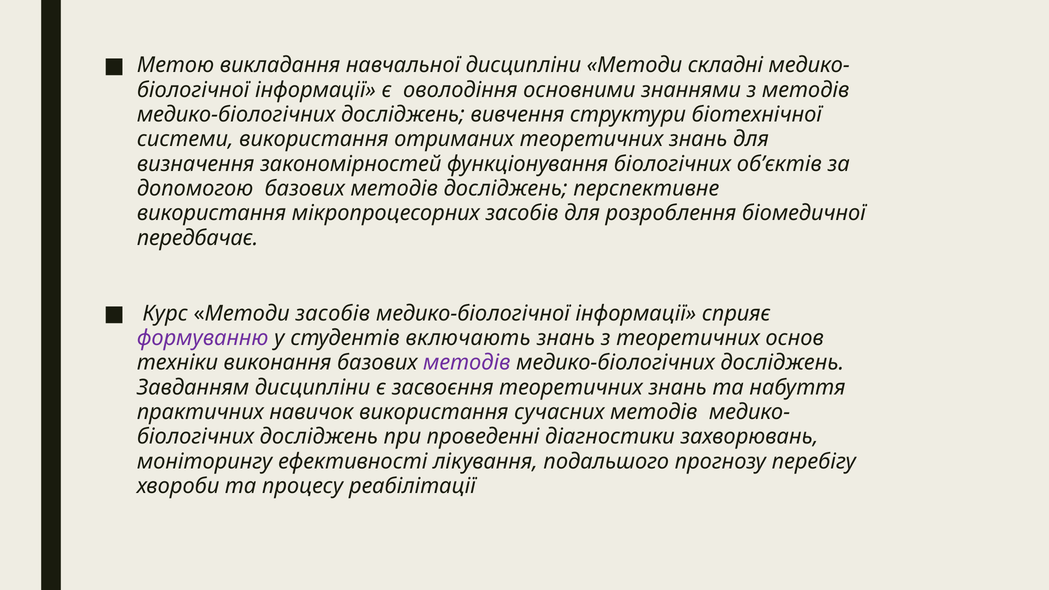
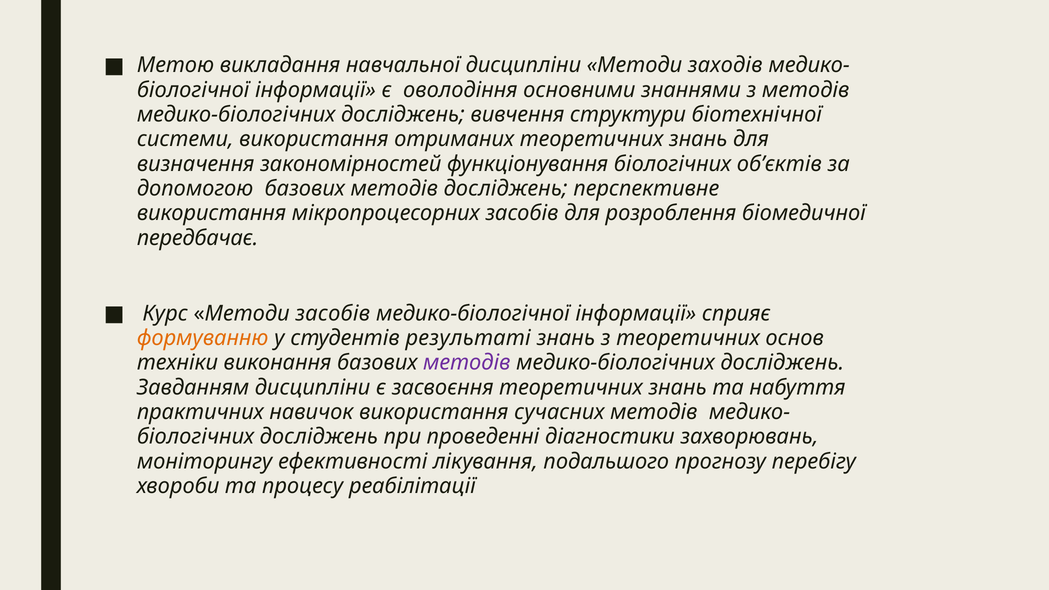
складні: складні -> заходів
формуванню colour: purple -> orange
включають: включають -> результаті
